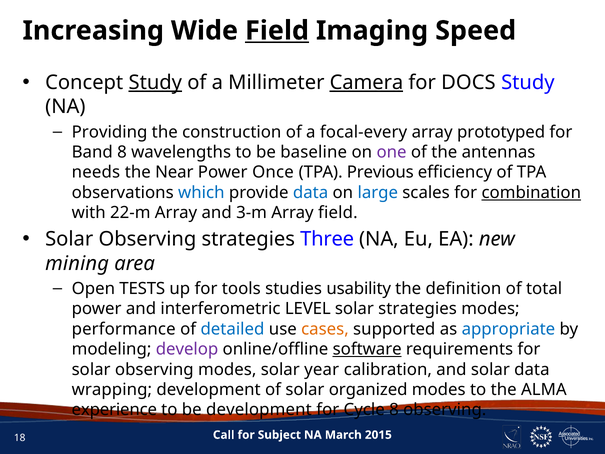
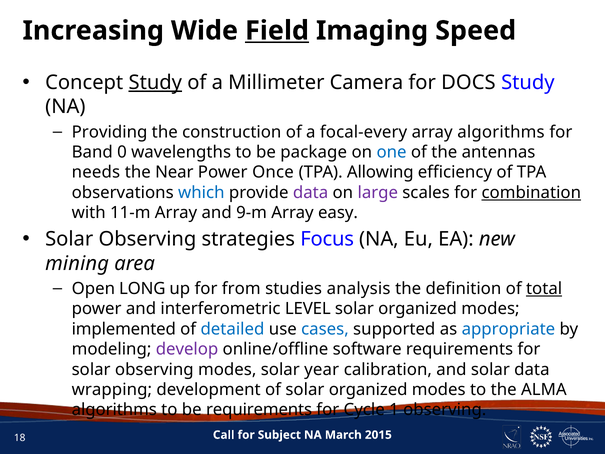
Camera underline: present -> none
array prototyped: prototyped -> algorithms
Band 8: 8 -> 0
baseline: baseline -> package
one colour: purple -> blue
Previous: Previous -> Allowing
data at (311, 192) colour: blue -> purple
large colour: blue -> purple
22-m: 22-m -> 11-m
3-m: 3-m -> 9-m
Array field: field -> easy
Three: Three -> Focus
TESTS: TESTS -> LONG
tools: tools -> from
usability: usability -> analysis
total underline: none -> present
strategies at (418, 309): strategies -> organized
performance: performance -> implemented
cases colour: orange -> blue
software underline: present -> none
experience at (114, 410): experience -> algorithms
be development: development -> requirements
Cycle 8: 8 -> 1
